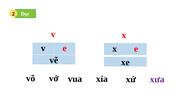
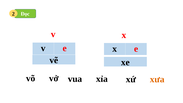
xưa colour: purple -> orange
